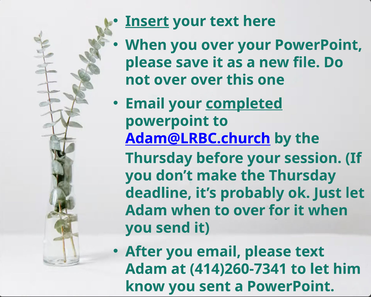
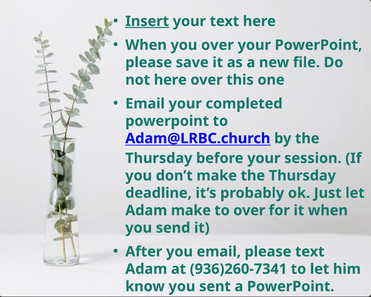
not over: over -> here
completed underline: present -> none
Adam when: when -> make
414)260-7341: 414)260-7341 -> 936)260-7341
